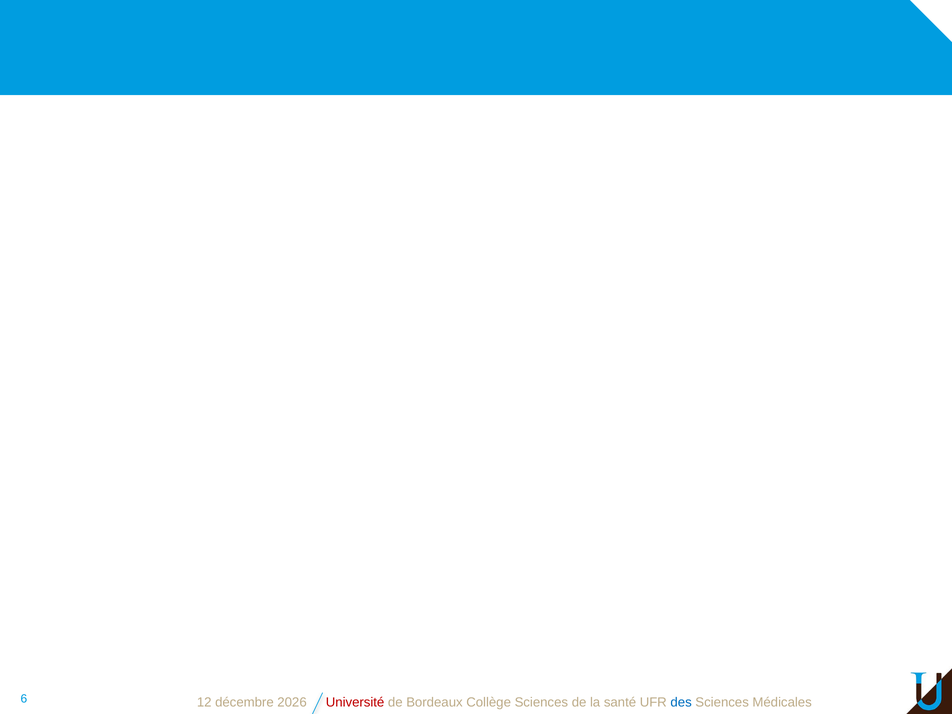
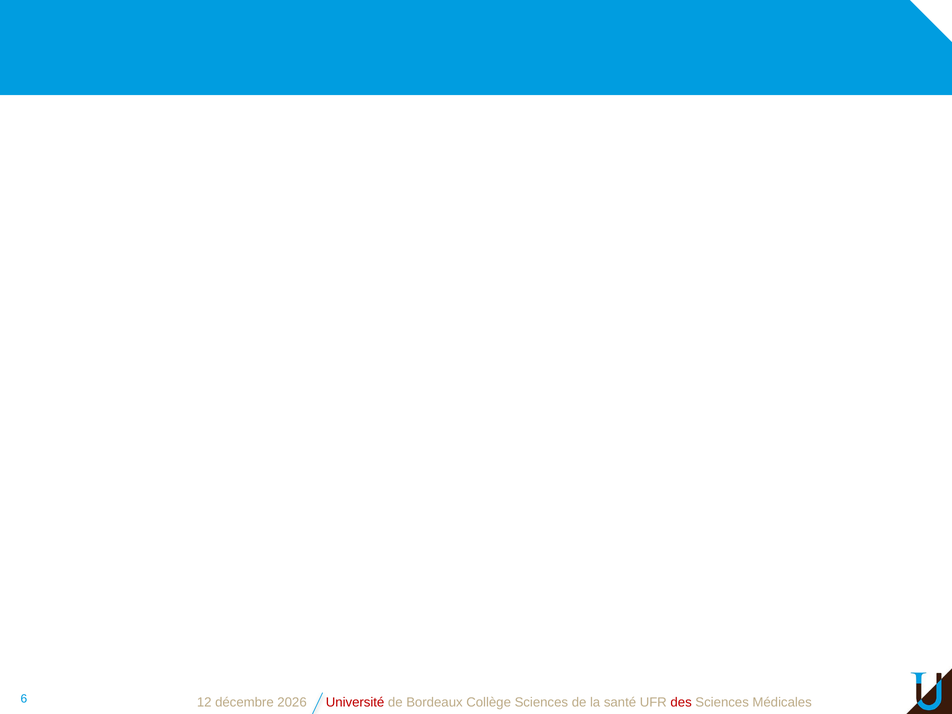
des colour: blue -> red
